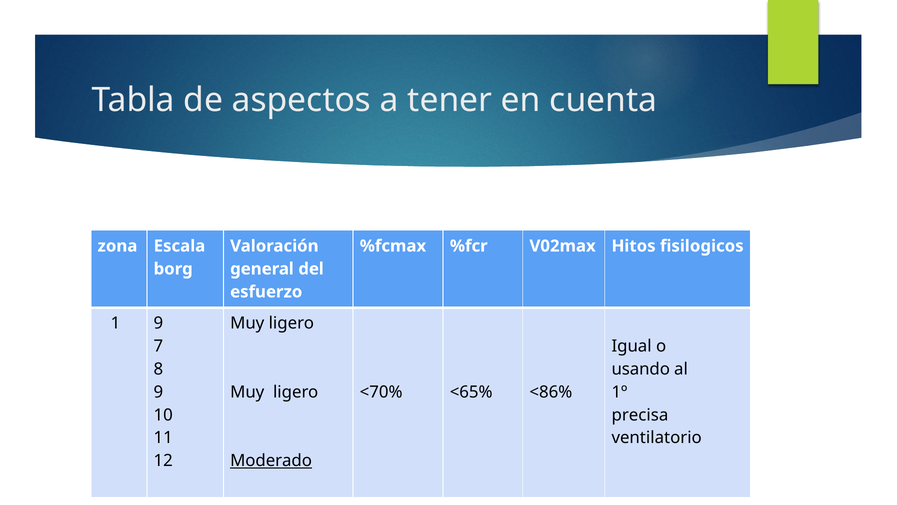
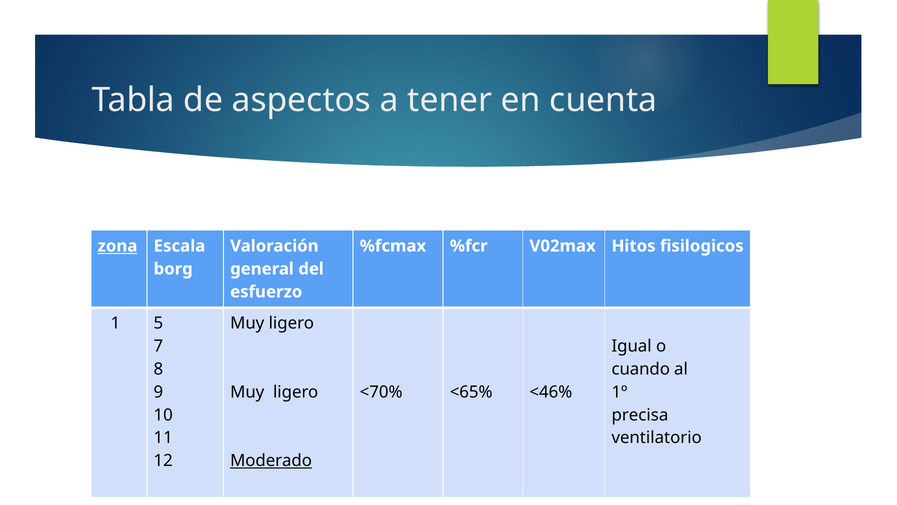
zona underline: none -> present
1 9: 9 -> 5
usando: usando -> cuando
<86%: <86% -> <46%
